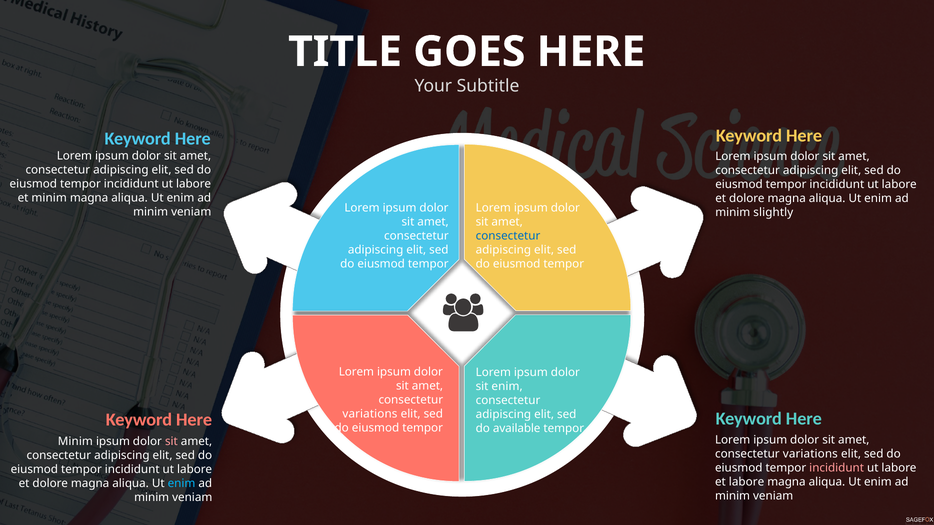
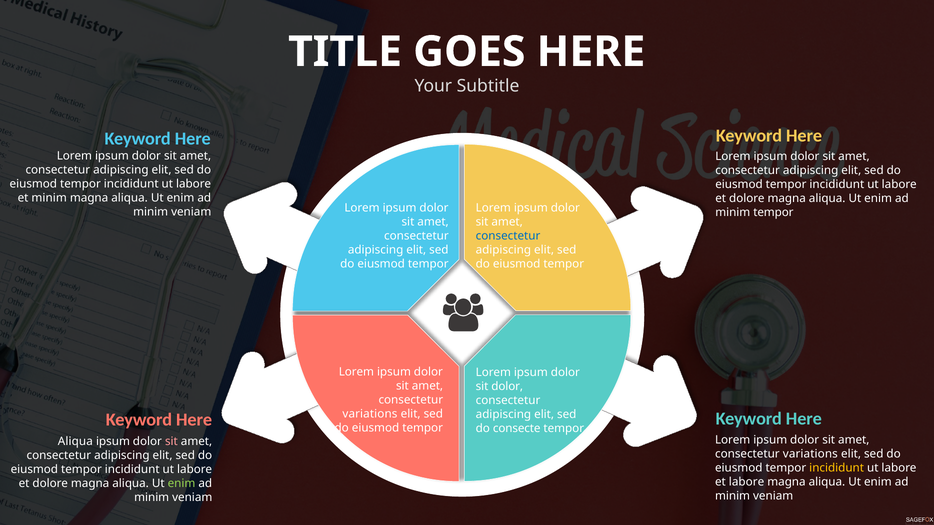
minim slightly: slightly -> tempor
sit enim: enim -> dolor
available: available -> consecte
Minim at (75, 442): Minim -> Aliqua
incididunt at (837, 468) colour: pink -> yellow
enim at (182, 484) colour: light blue -> light green
